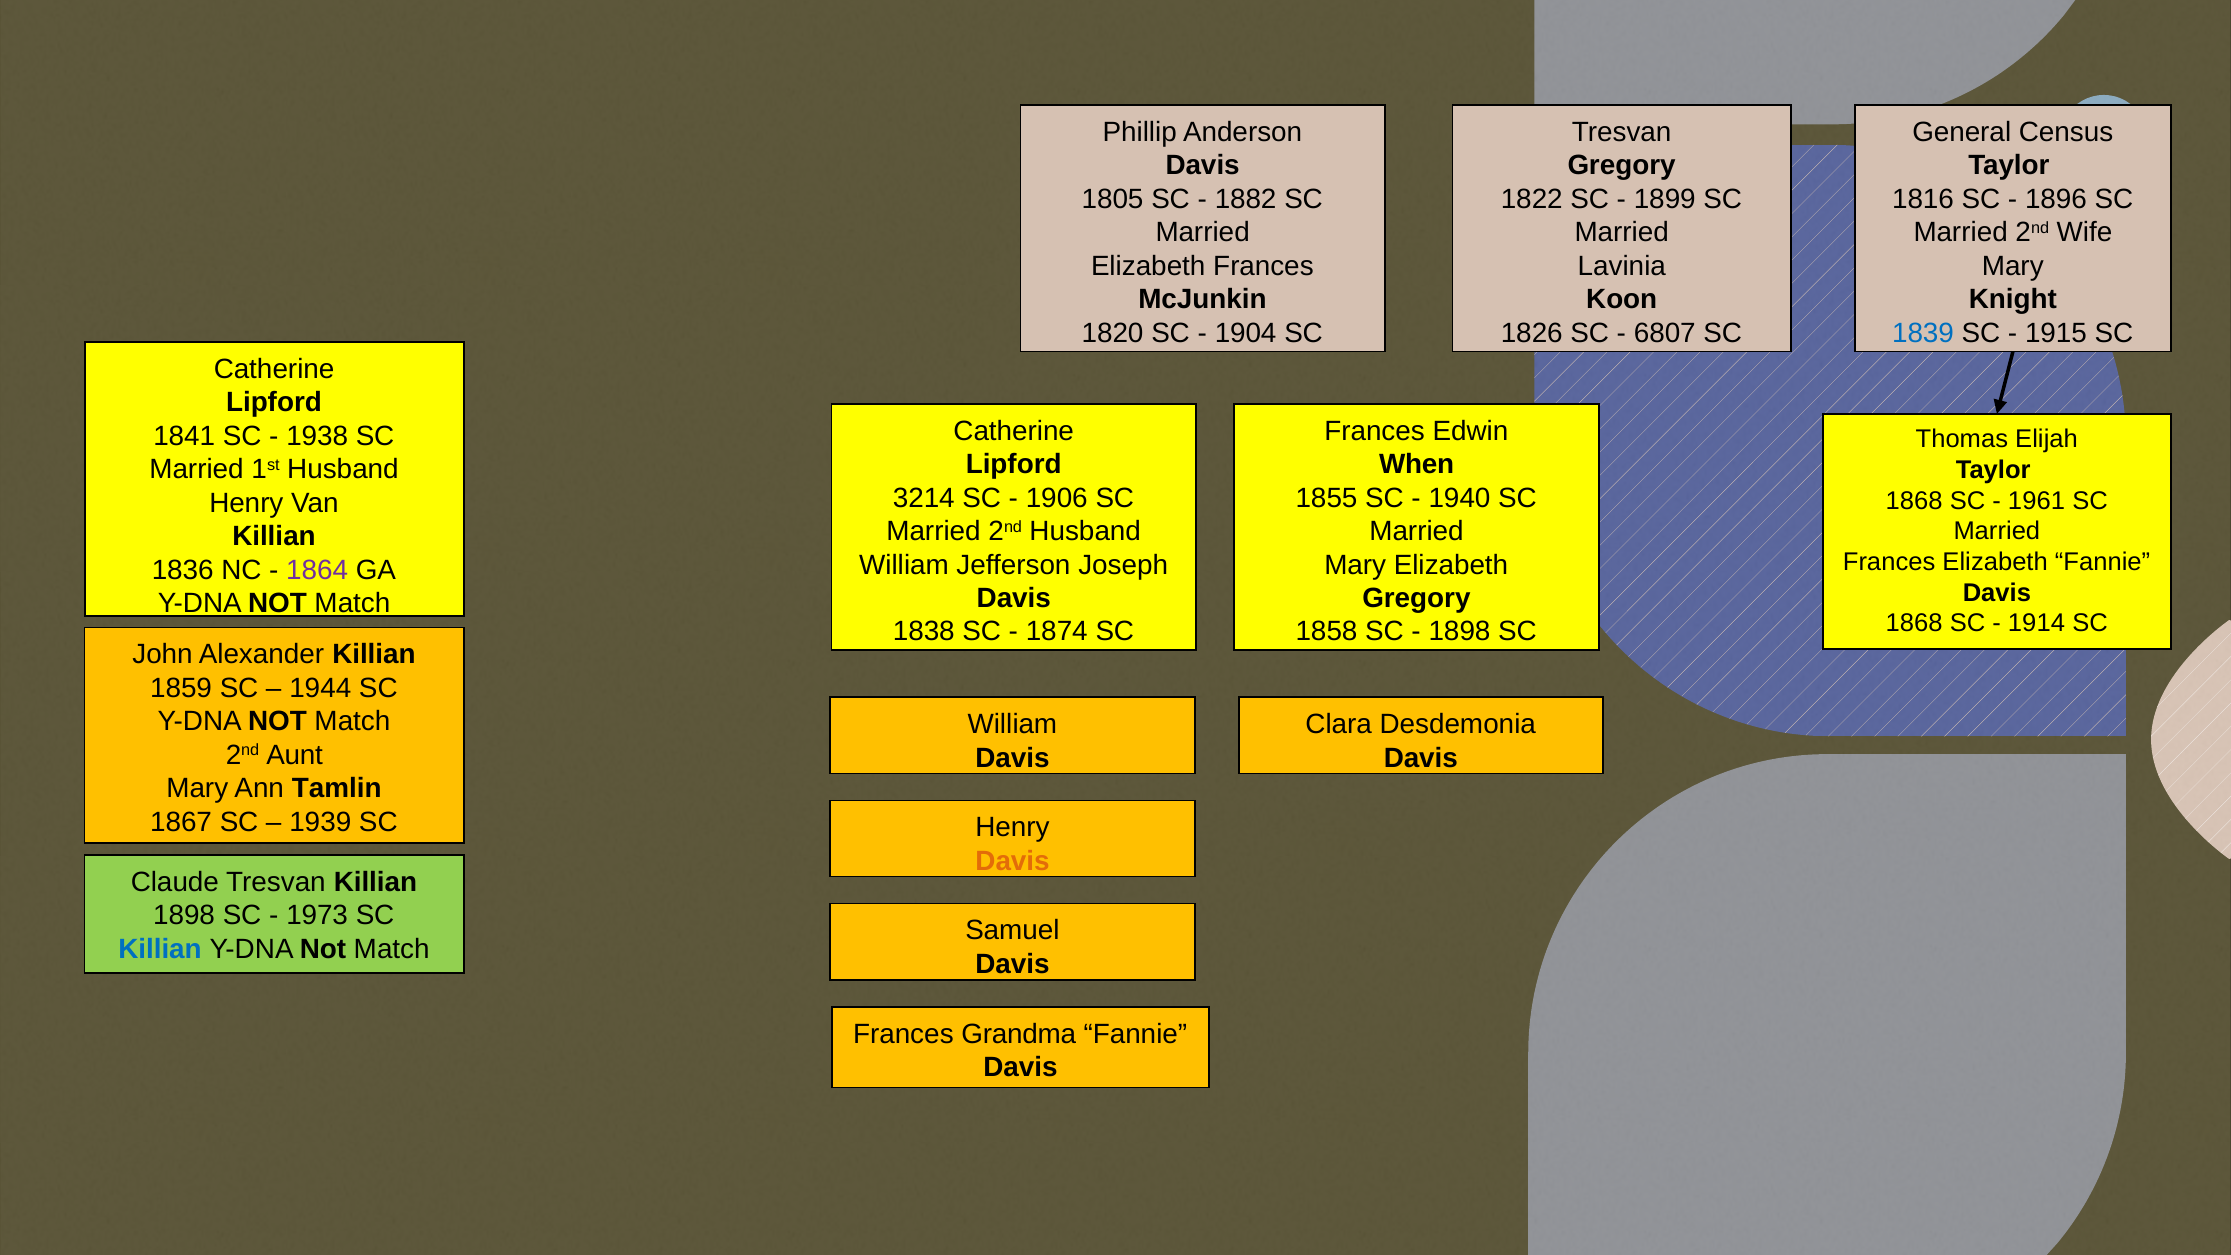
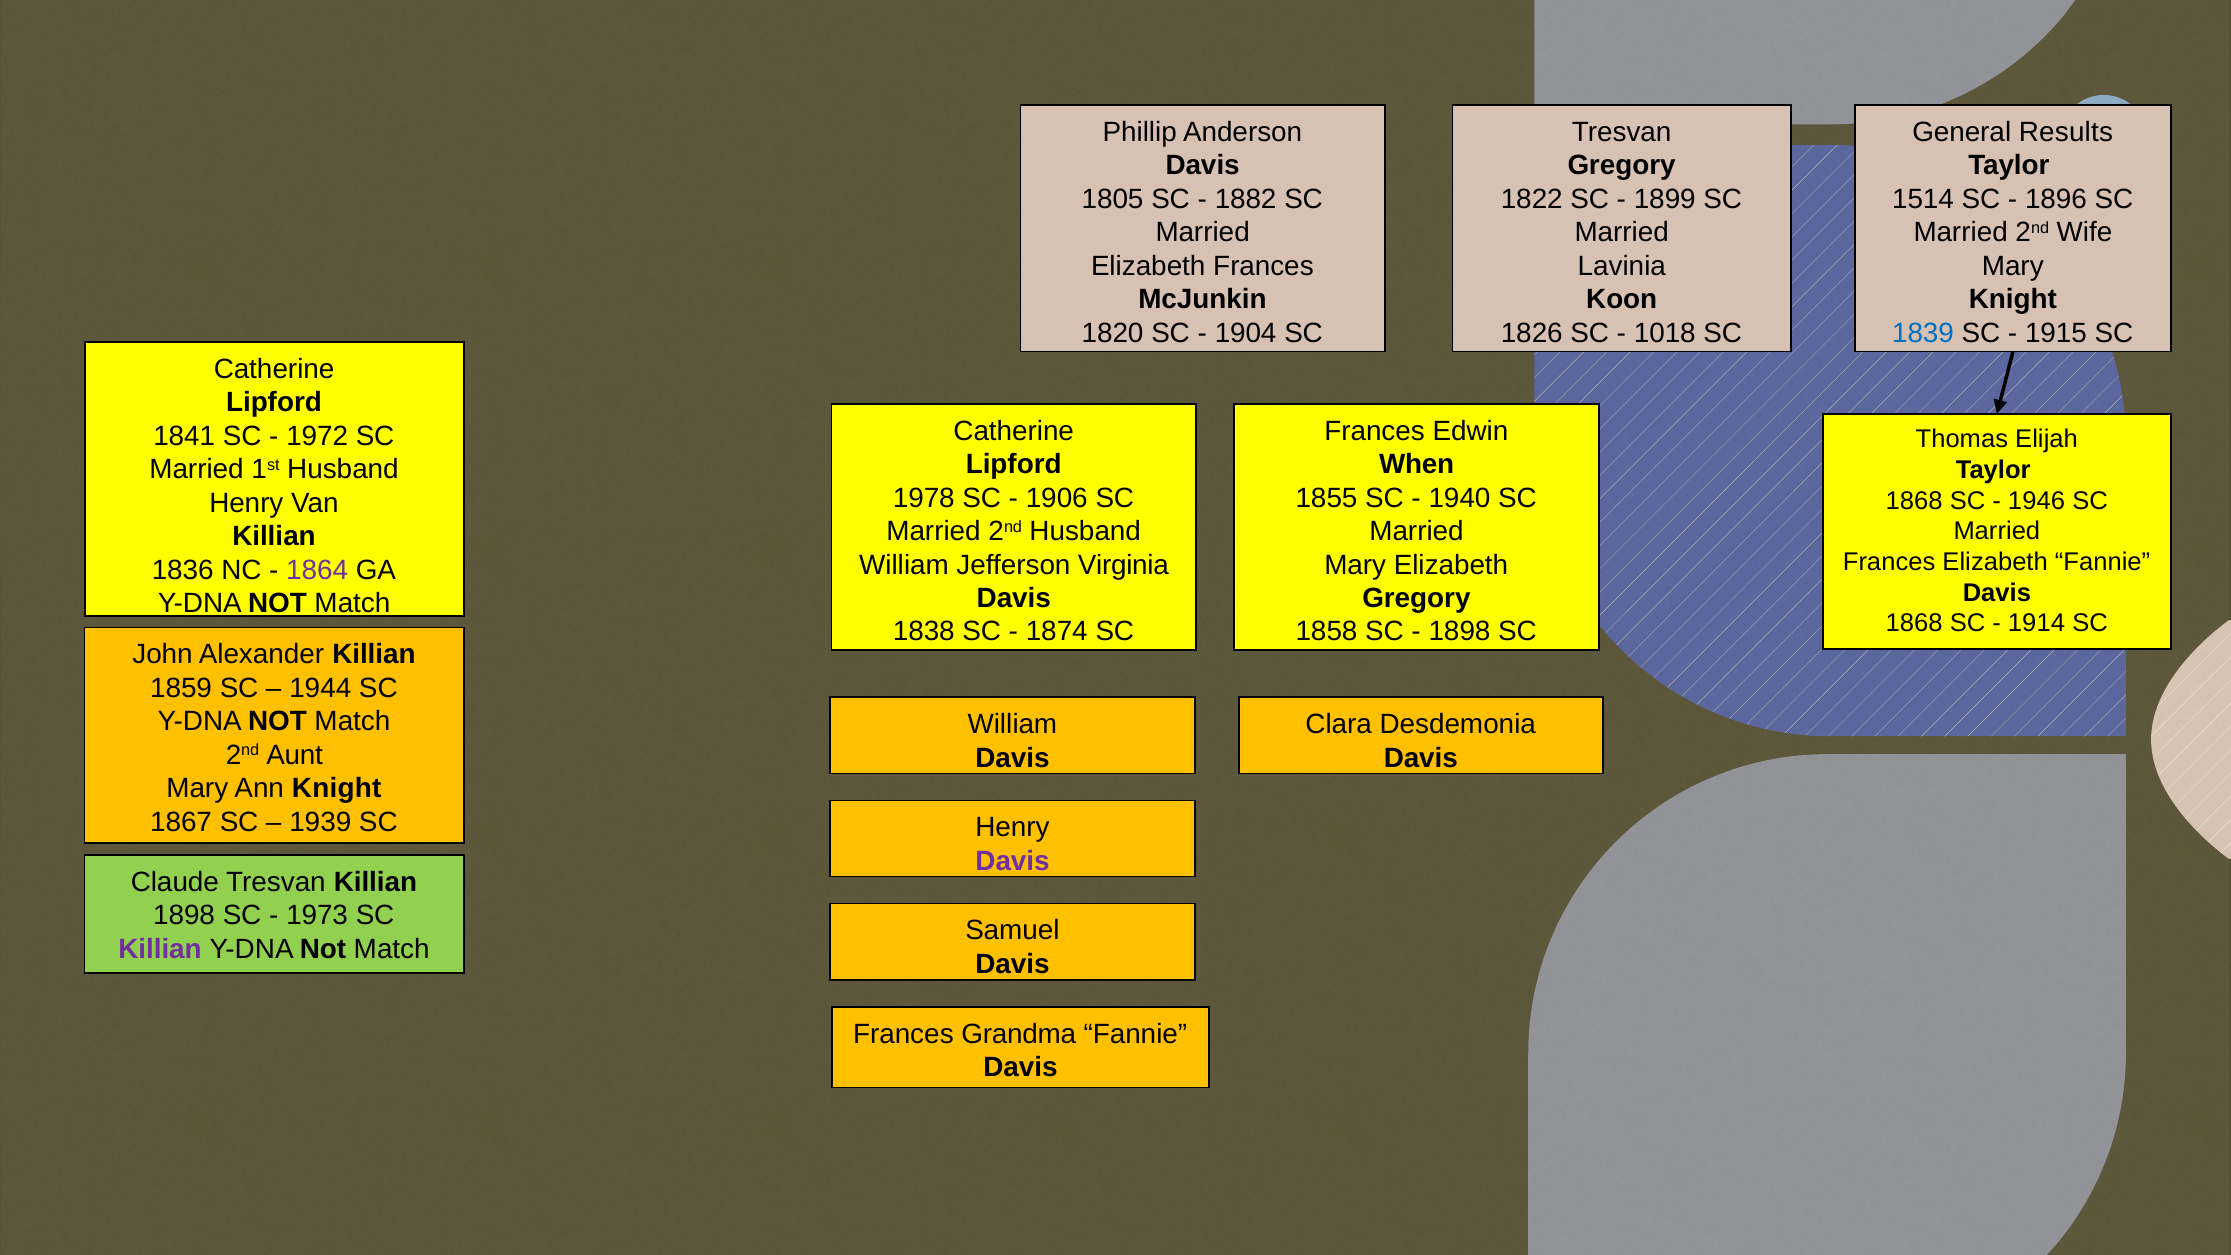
Census: Census -> Results
1816: 1816 -> 1514
6807: 6807 -> 1018
1938: 1938 -> 1972
3214: 3214 -> 1978
1961: 1961 -> 1946
Joseph: Joseph -> Virginia
Ann Tamlin: Tamlin -> Knight
Davis at (1013, 861) colour: orange -> purple
Killian at (160, 949) colour: blue -> purple
